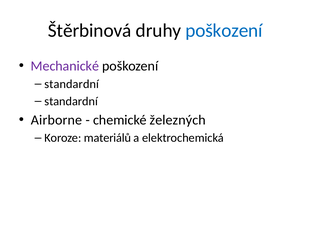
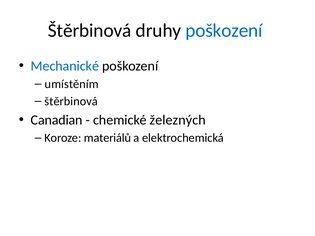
Mechanické colour: purple -> blue
standardní at (72, 84): standardní -> umístěním
standardní at (71, 101): standardní -> štěrbinová
Airborne: Airborne -> Canadian
